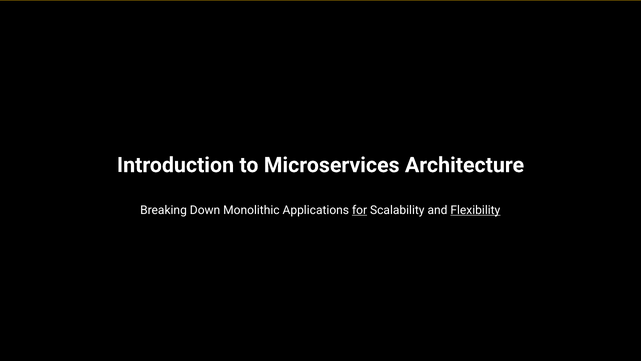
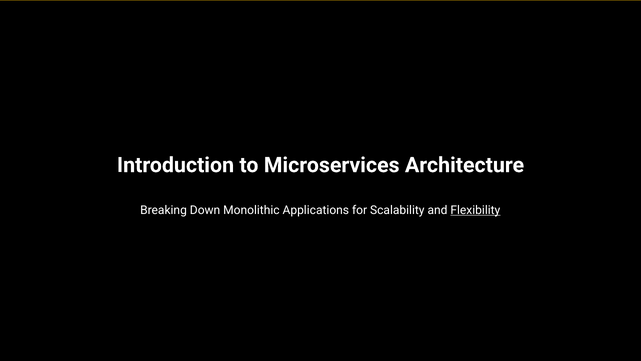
for underline: present -> none
